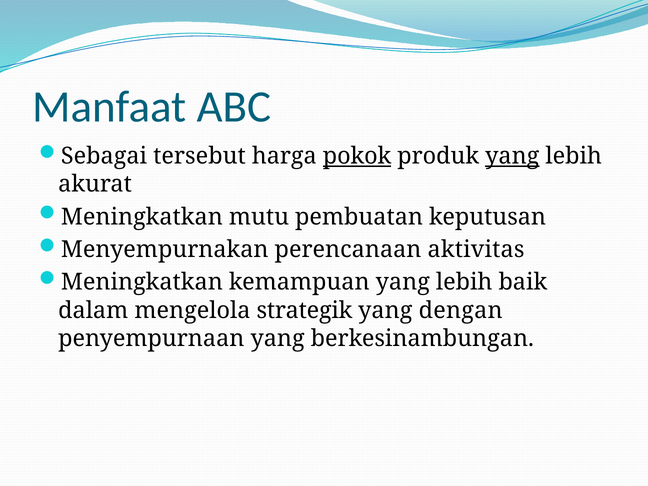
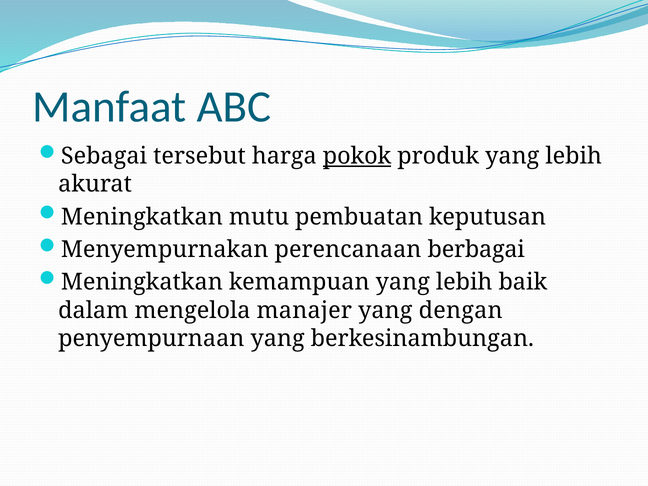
yang at (512, 156) underline: present -> none
aktivitas: aktivitas -> berbagai
strategik: strategik -> manajer
